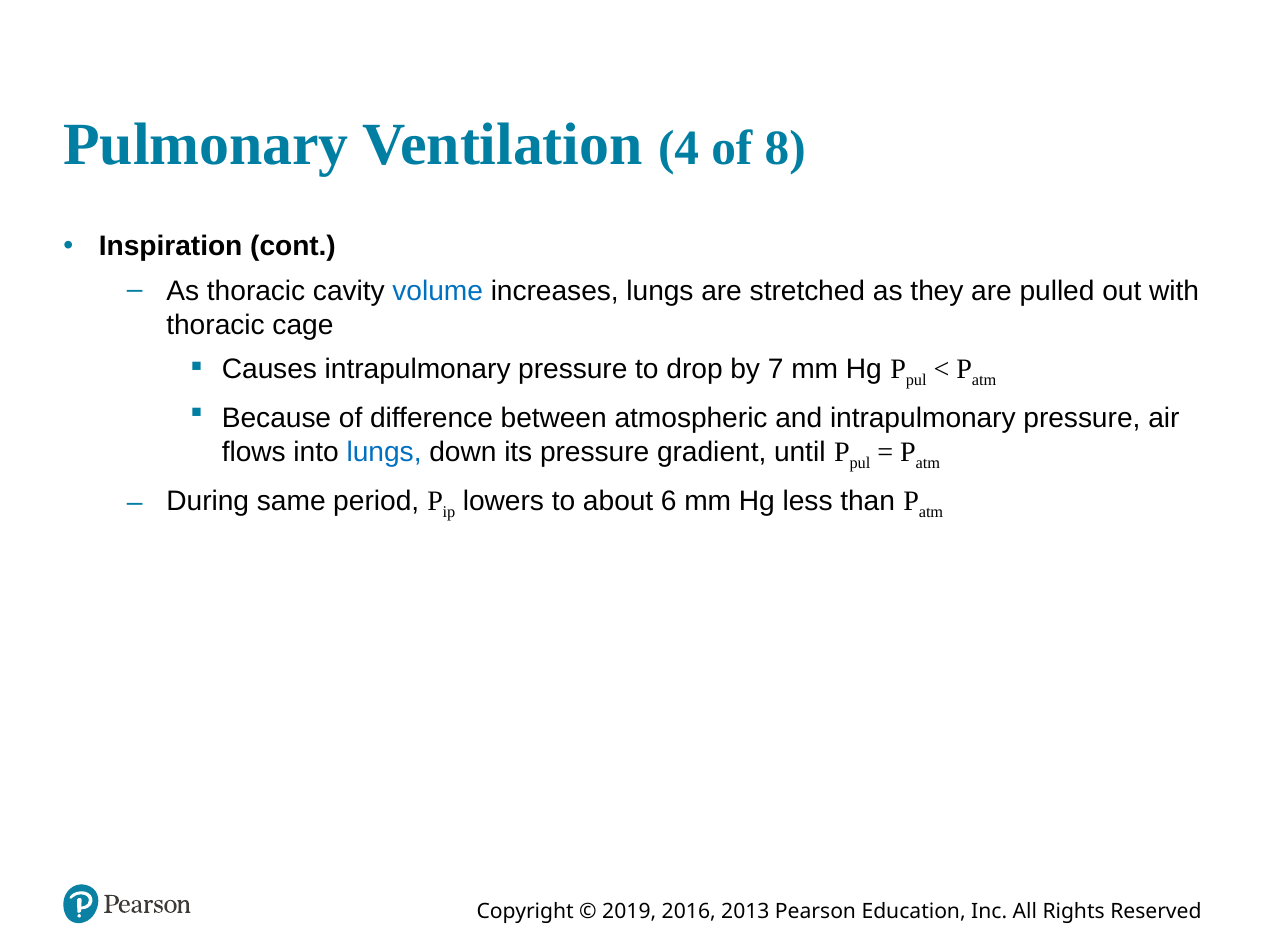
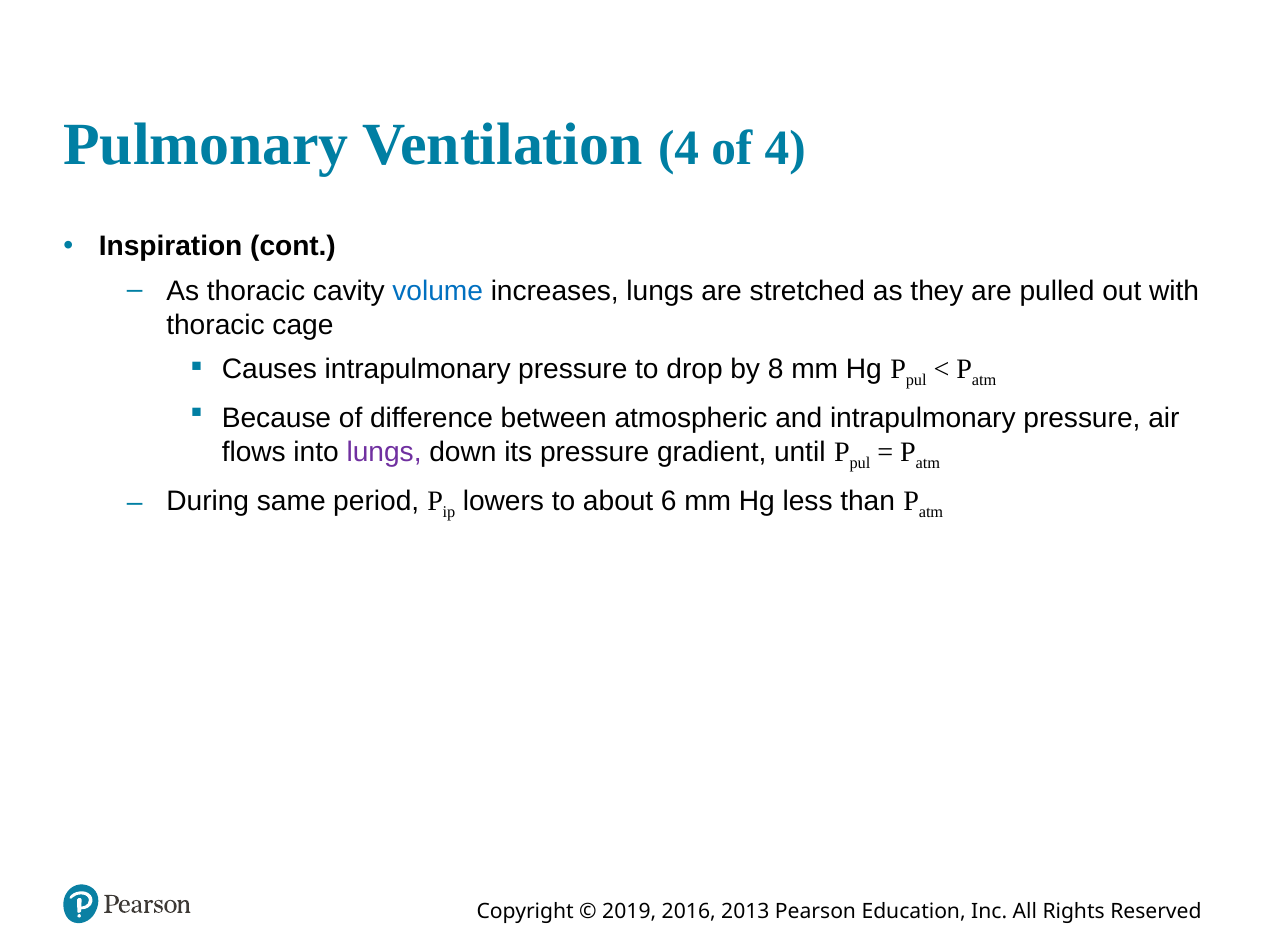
of 8: 8 -> 4
7: 7 -> 8
lungs at (384, 452) colour: blue -> purple
